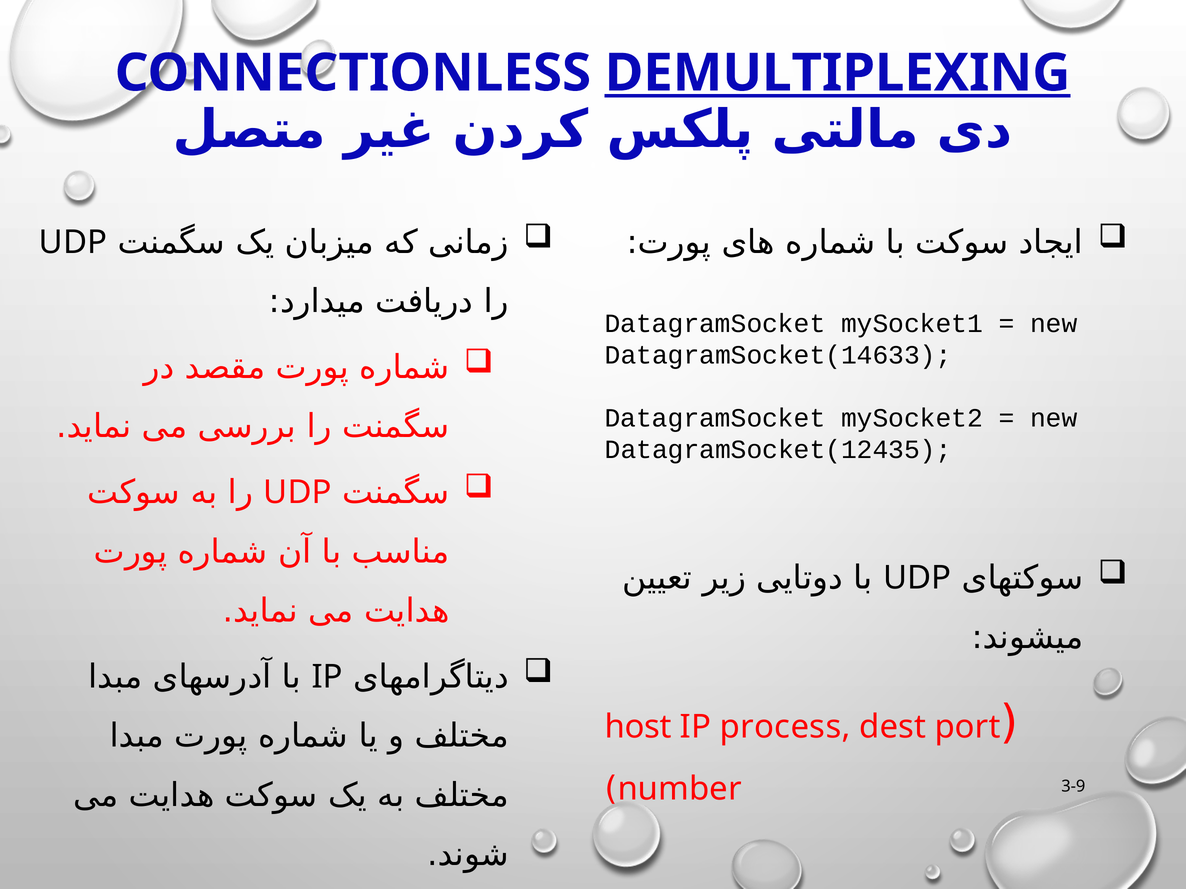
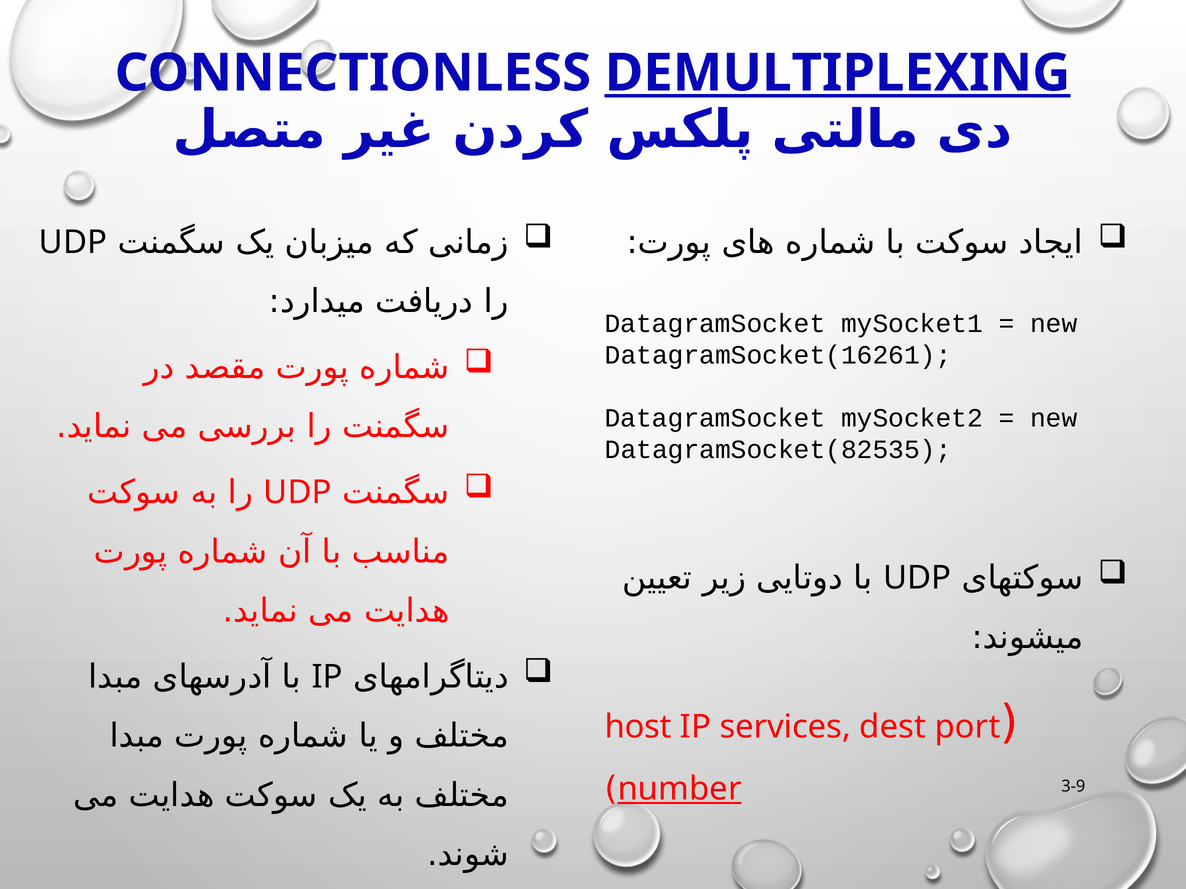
DatagramSocket(14633: DatagramSocket(14633 -> DatagramSocket(16261
DatagramSocket(12435: DatagramSocket(12435 -> DatagramSocket(82535
process: process -> services
number underline: none -> present
